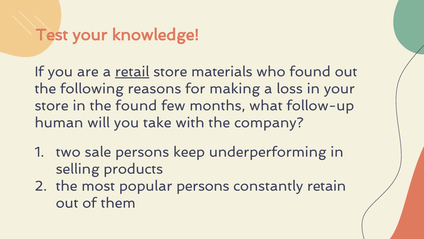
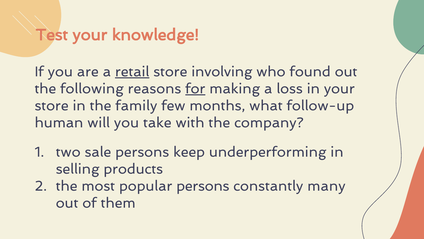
materials: materials -> involving
for underline: none -> present
the found: found -> family
retain: retain -> many
